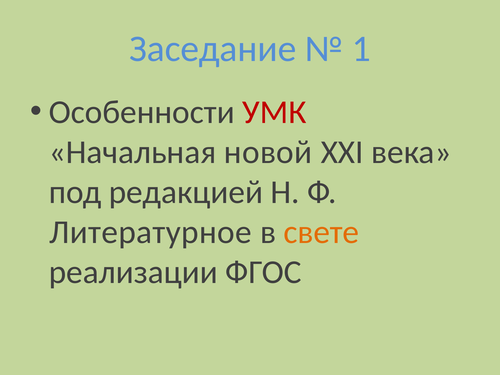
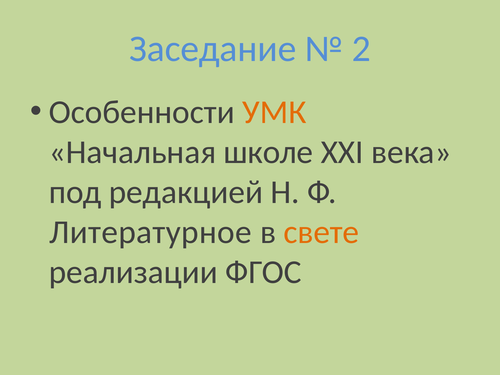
1: 1 -> 2
УМК colour: red -> orange
новой: новой -> школе
